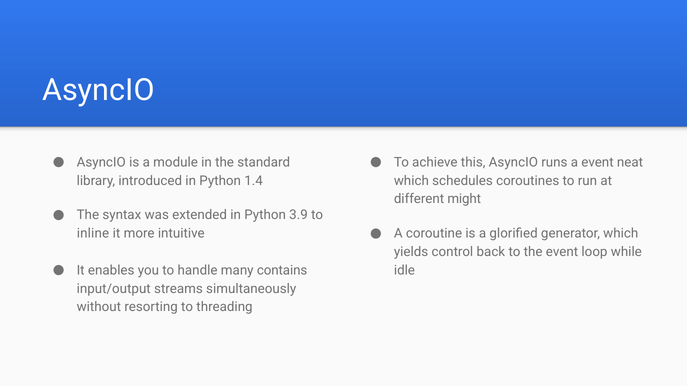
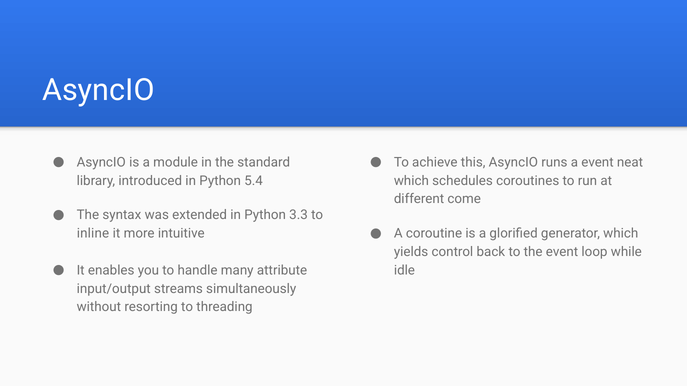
1.4: 1.4 -> 5.4
might: might -> come
3.9: 3.9 -> 3.3
contains: contains -> attribute
